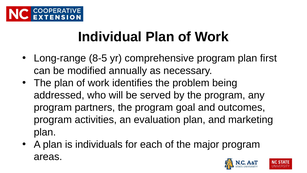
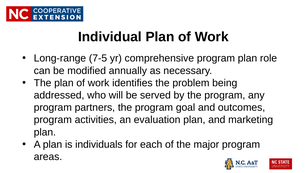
8-5: 8-5 -> 7-5
first: first -> role
